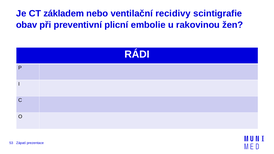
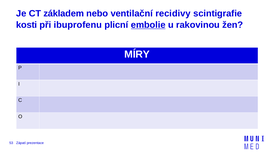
obav: obav -> kosti
preventivní: preventivní -> ibuprofenu
embolie underline: none -> present
RÁDI: RÁDI -> MÍRY
